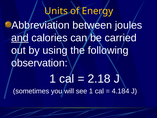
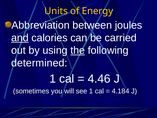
the underline: none -> present
observation: observation -> determined
2.18: 2.18 -> 4.46
